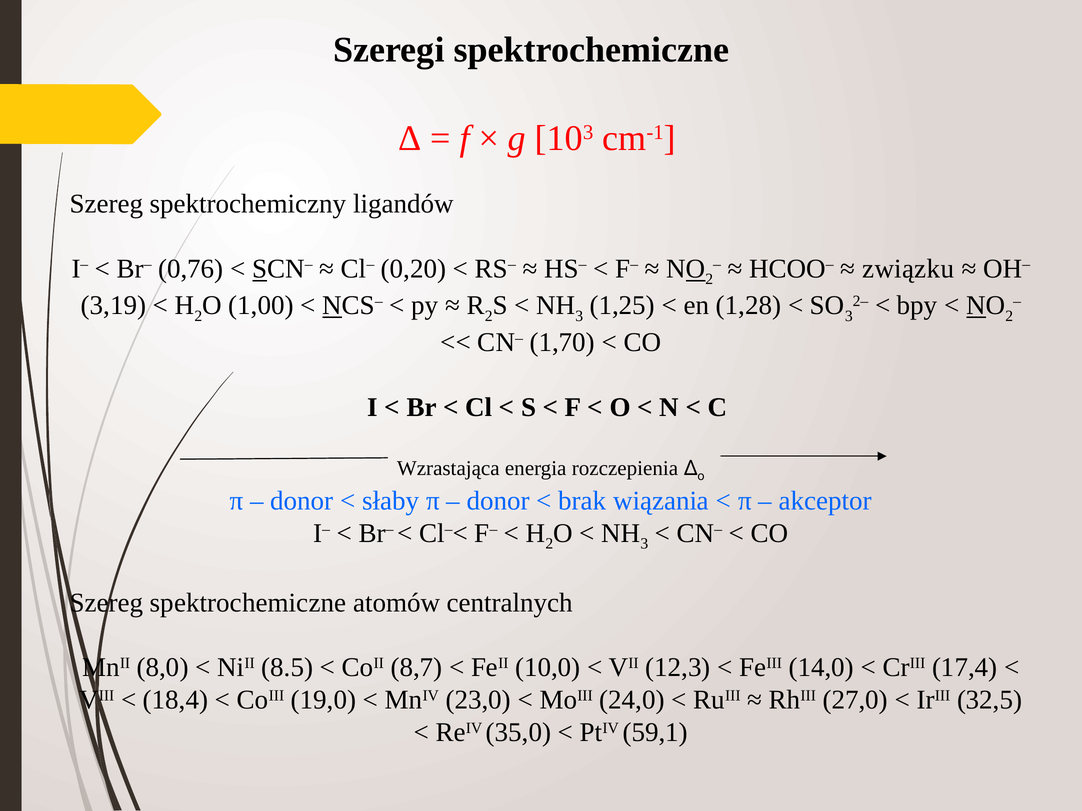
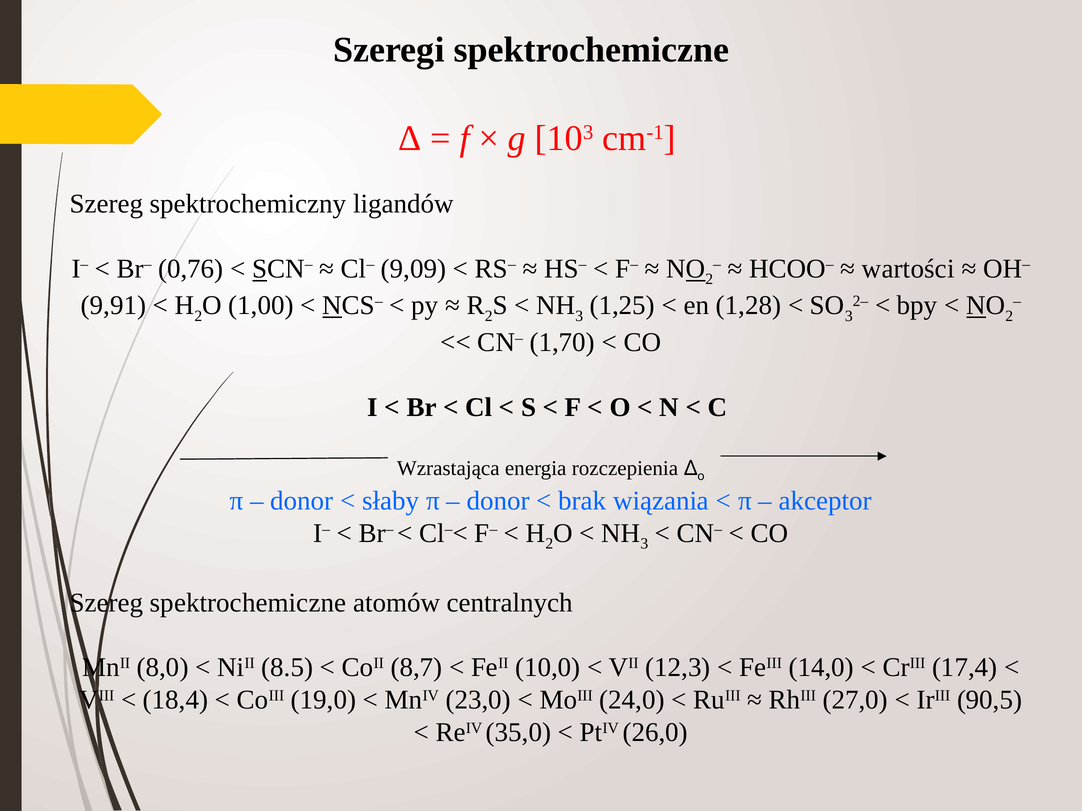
0,20: 0,20 -> 9,09
związku: związku -> wartości
3,19: 3,19 -> 9,91
32,5: 32,5 -> 90,5
59,1: 59,1 -> 26,0
